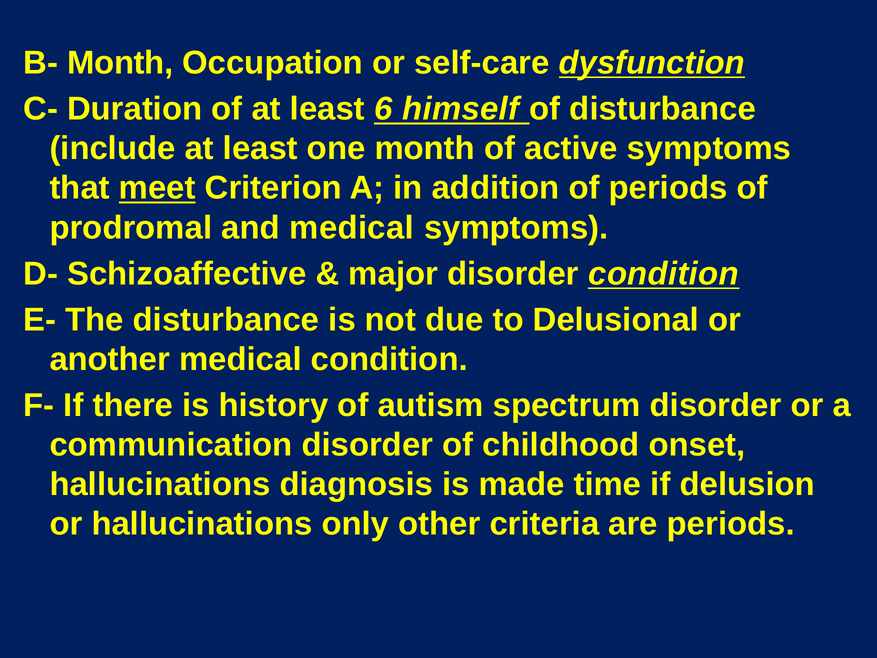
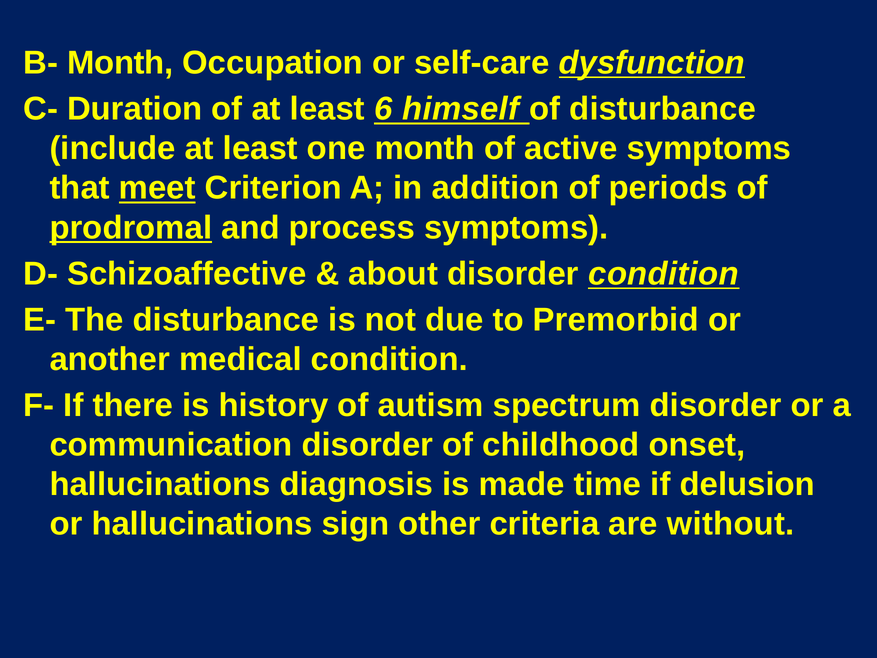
prodromal underline: none -> present
and medical: medical -> process
major: major -> about
Delusional: Delusional -> Premorbid
only: only -> sign
are periods: periods -> without
